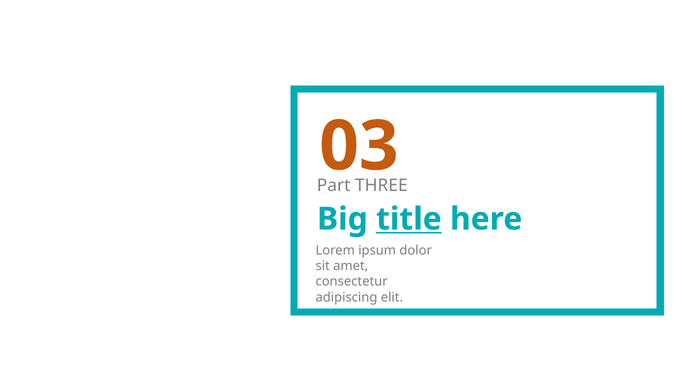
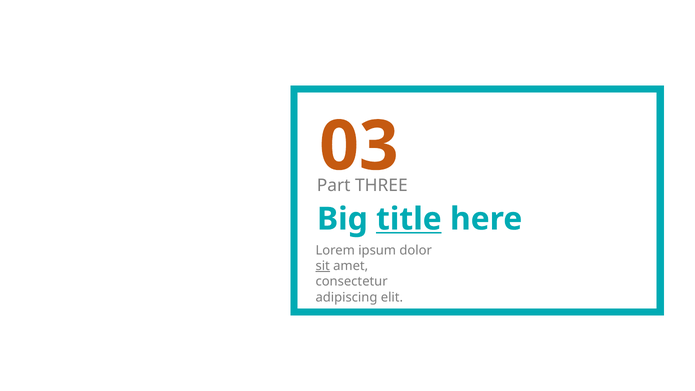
sit underline: none -> present
